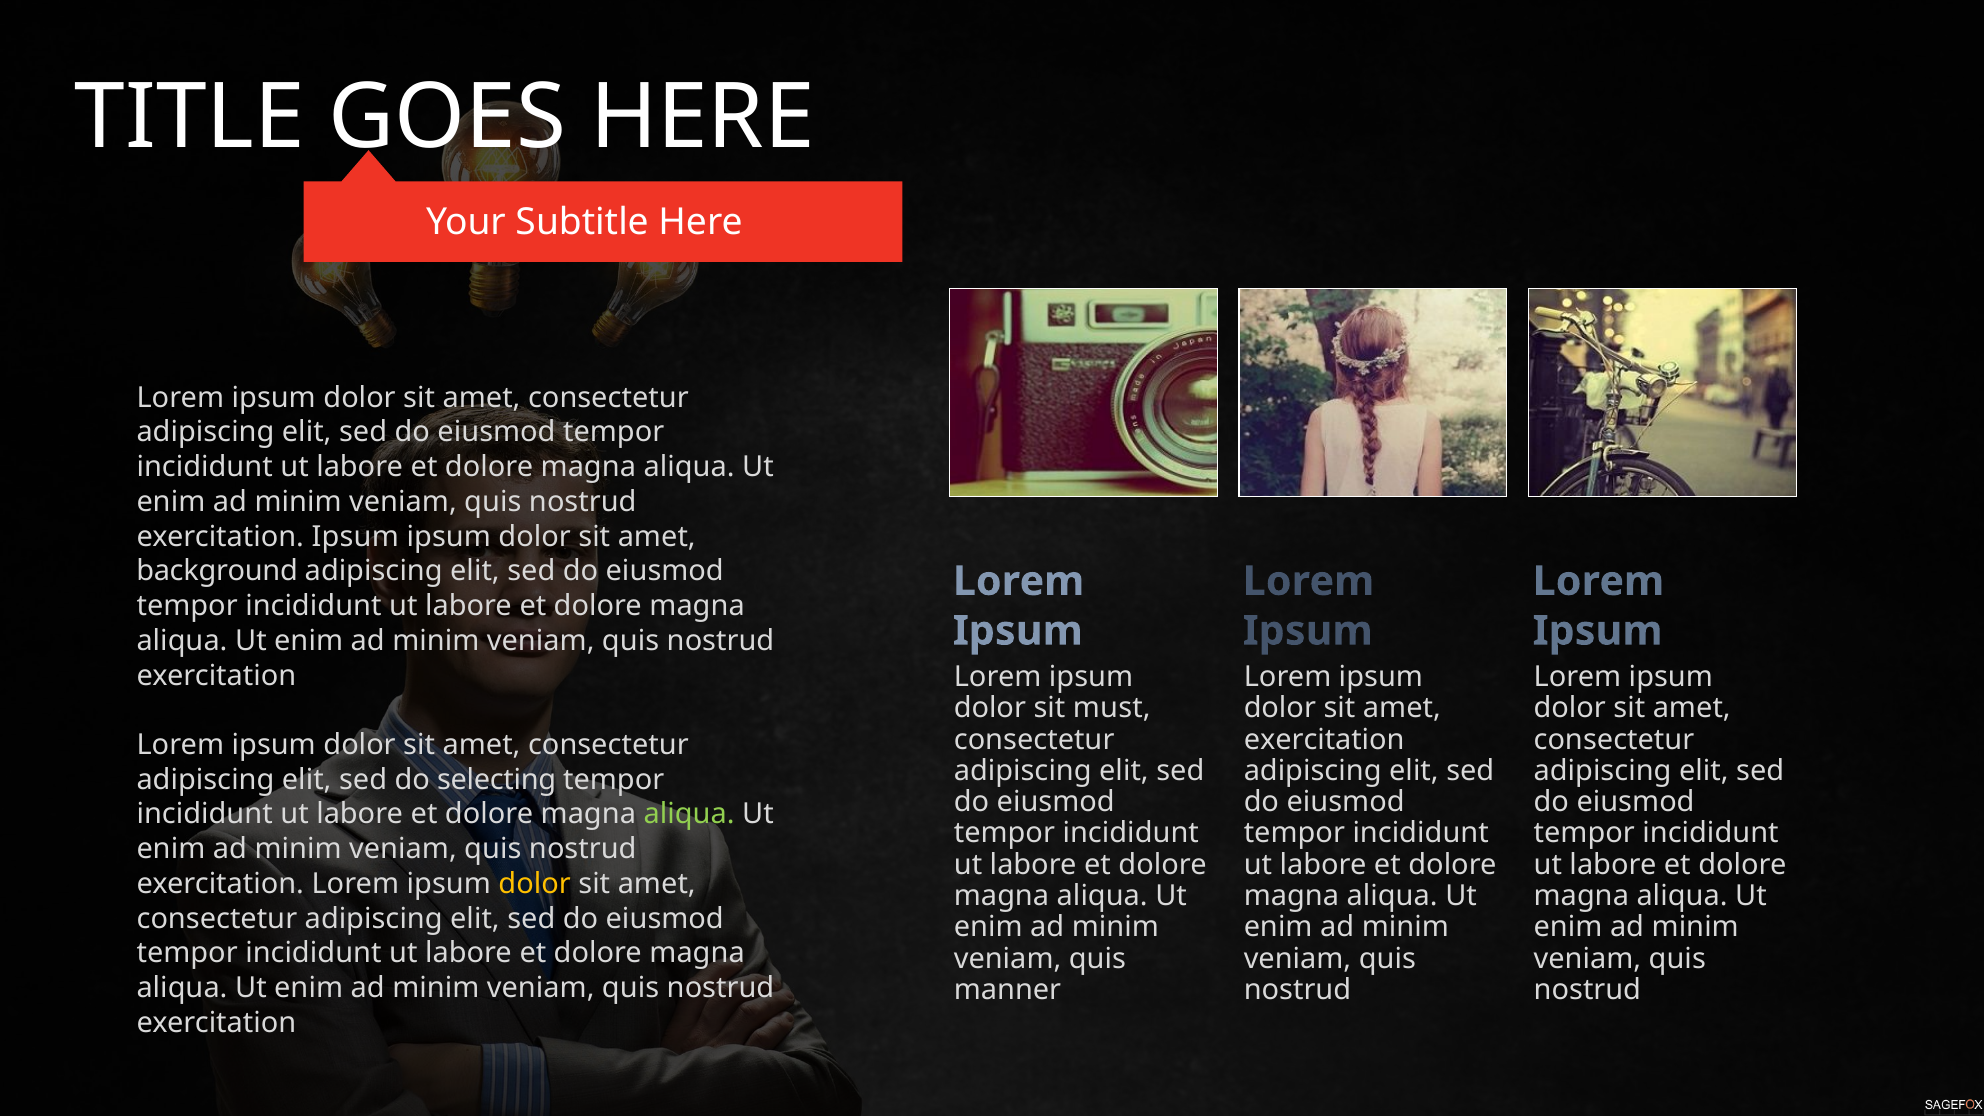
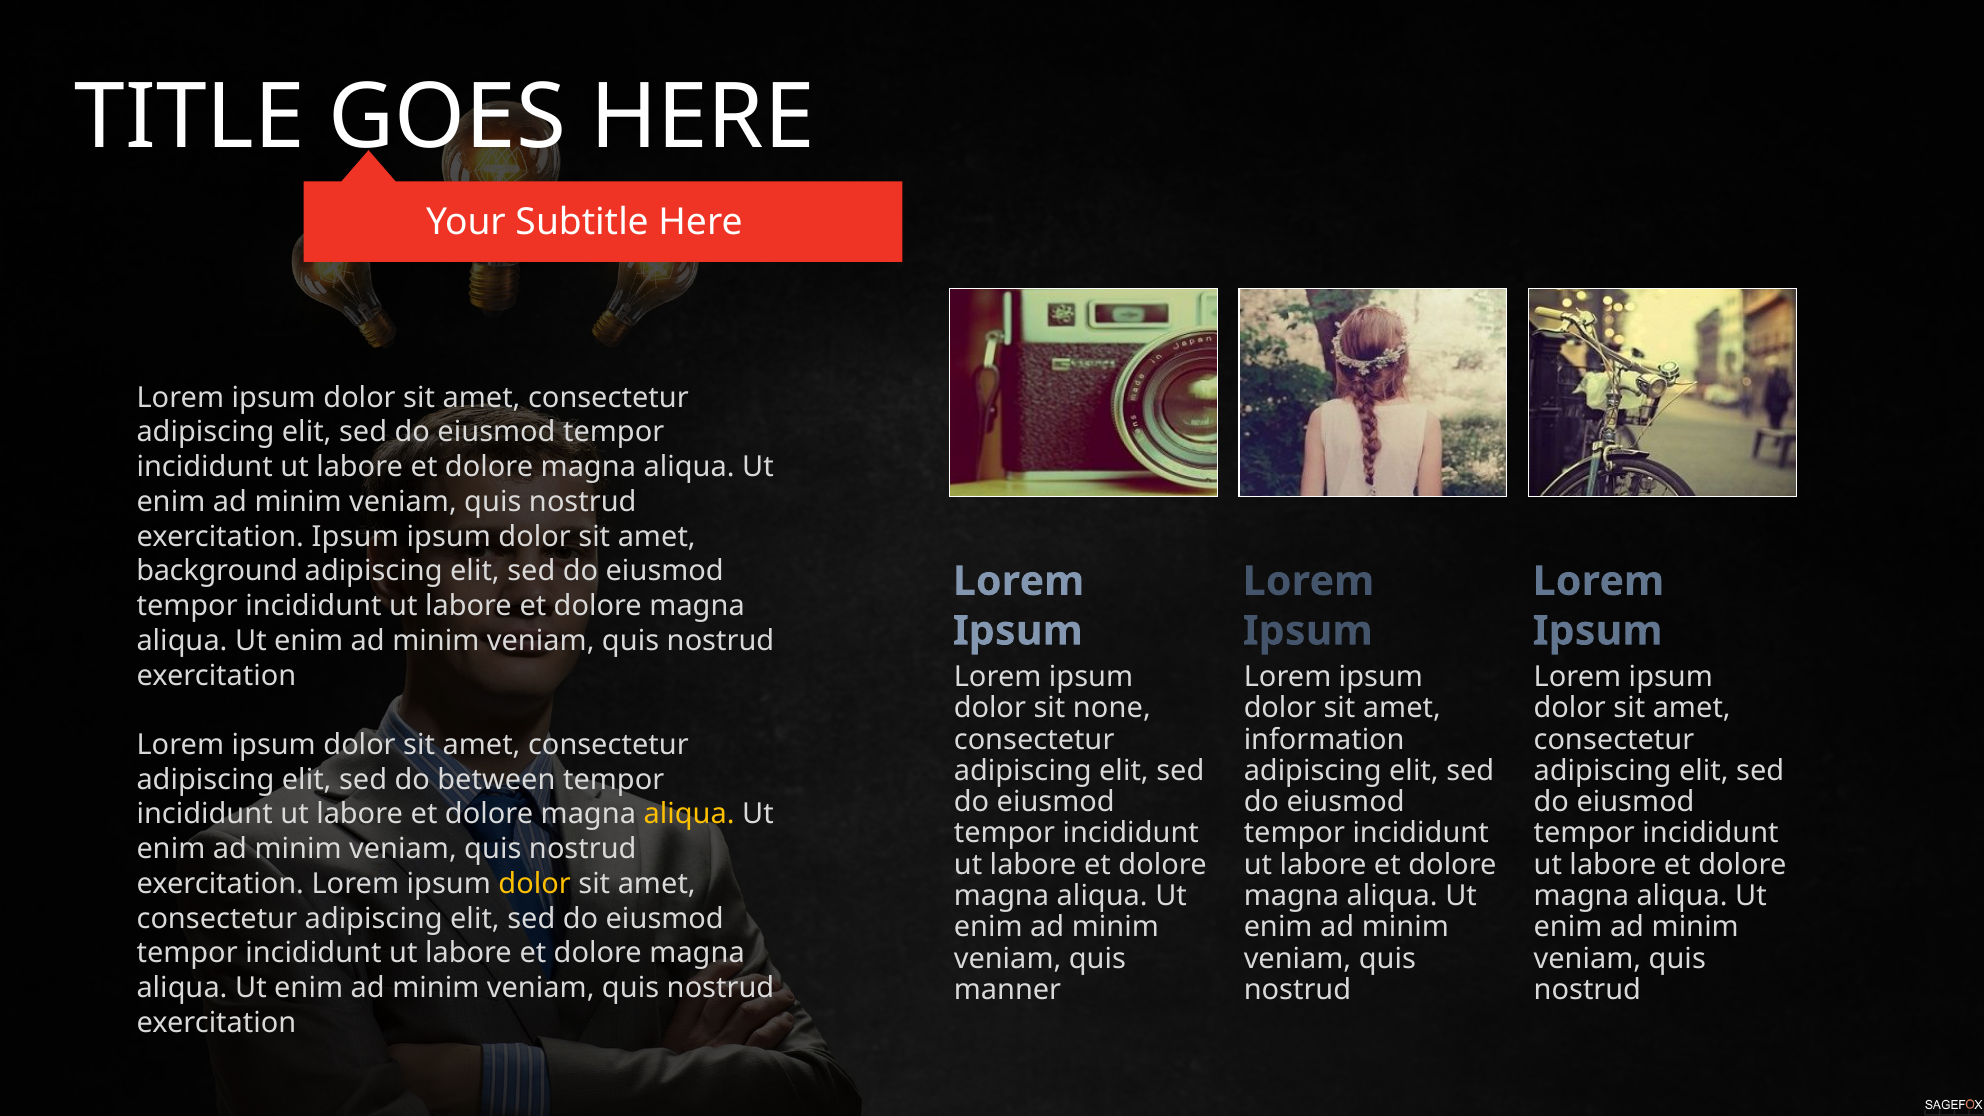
must: must -> none
exercitation at (1324, 739): exercitation -> information
selecting: selecting -> between
aliqua at (689, 814) colour: light green -> yellow
